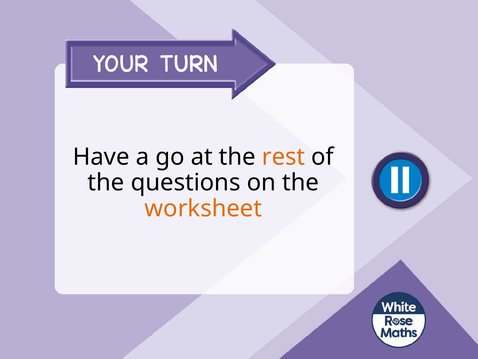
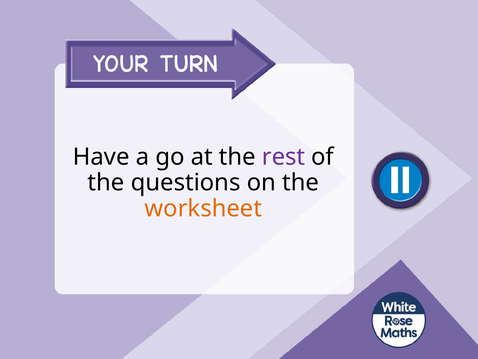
rest colour: orange -> purple
